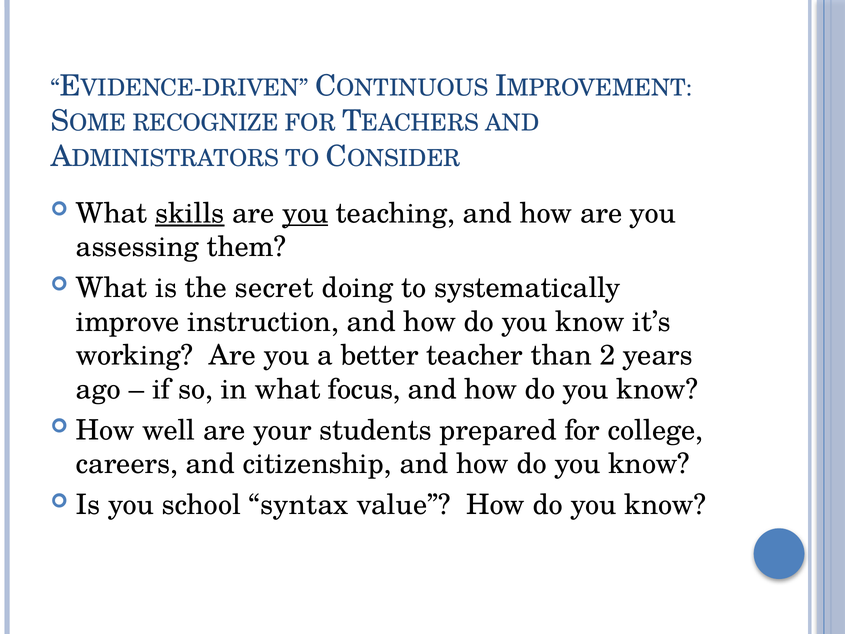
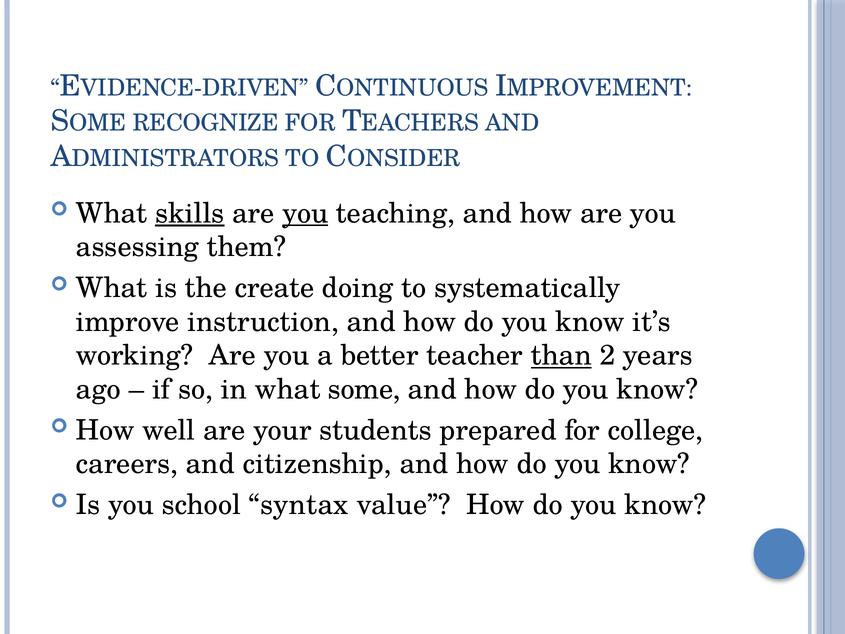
secret: secret -> create
than underline: none -> present
focus: focus -> some
